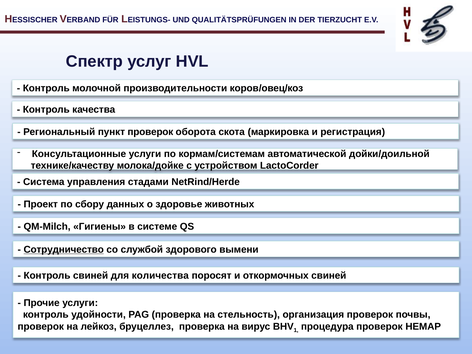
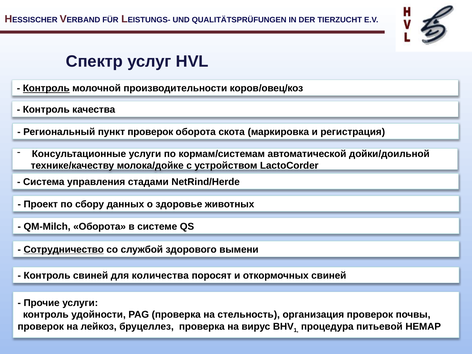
Контроль at (46, 88) underline: none -> present
QM-Milch Гигиены: Гигиены -> Оборота
процедура проверок: проверок -> питьевой
